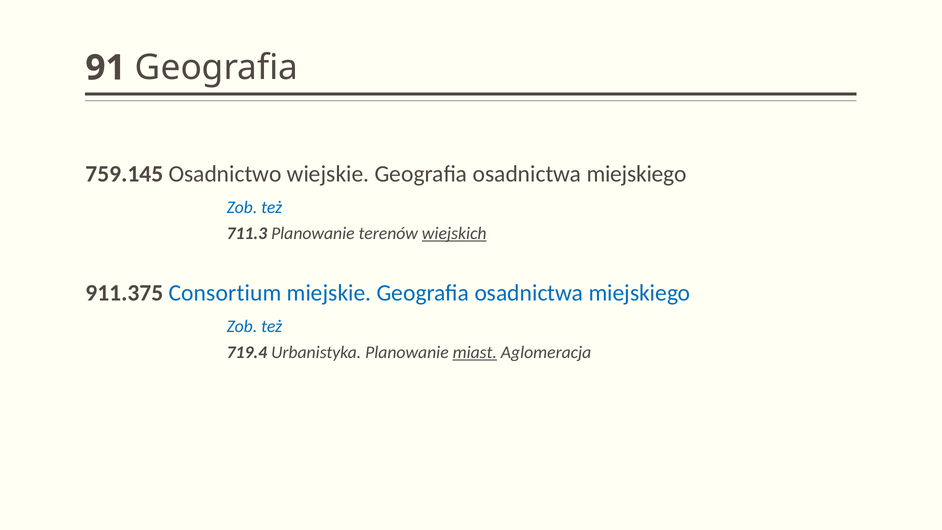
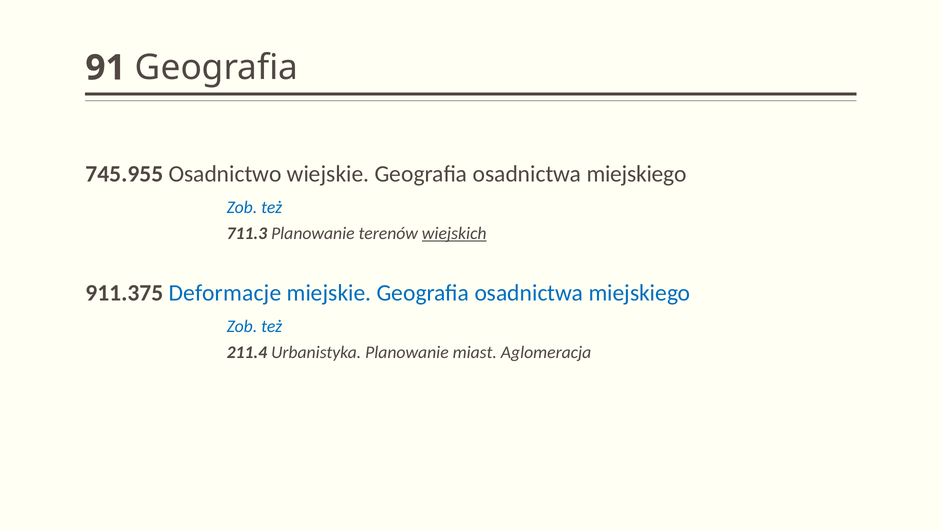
759.145: 759.145 -> 745.955
Consortium: Consortium -> Deformacje
719.4: 719.4 -> 211.4
miast underline: present -> none
